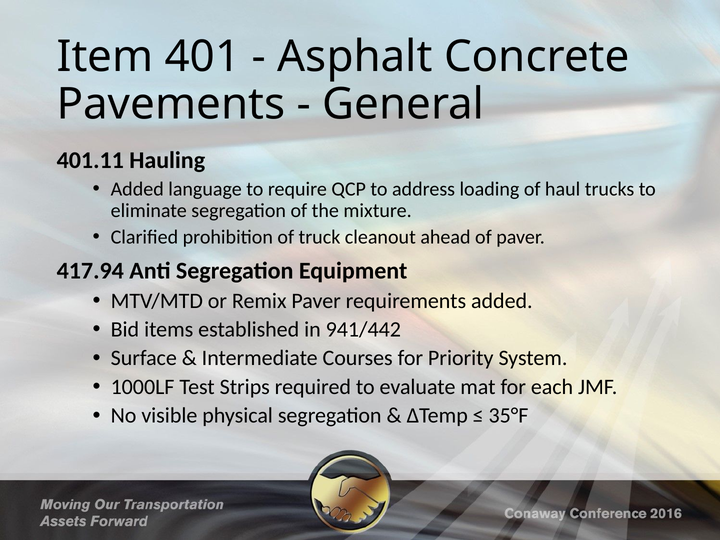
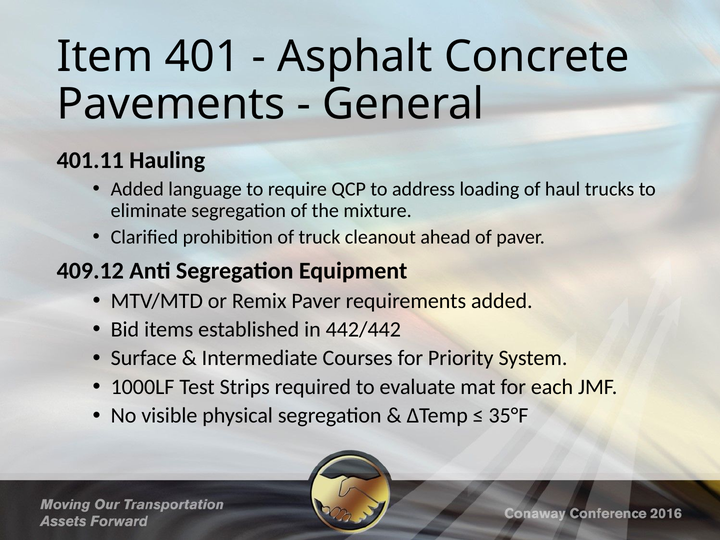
417.94: 417.94 -> 409.12
941/442: 941/442 -> 442/442
